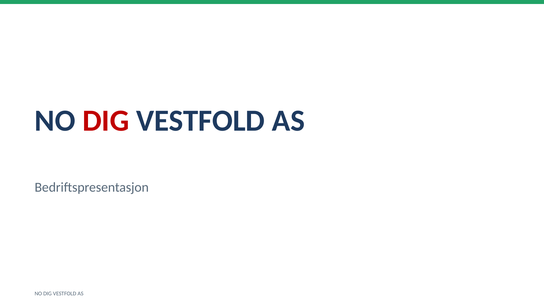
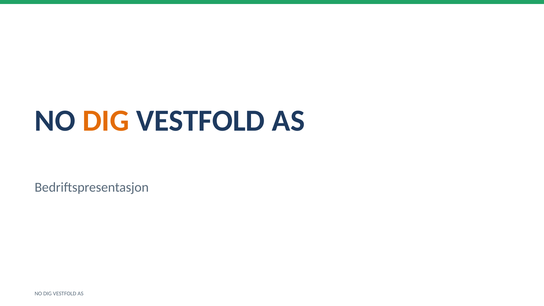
DIG at (106, 121) colour: red -> orange
